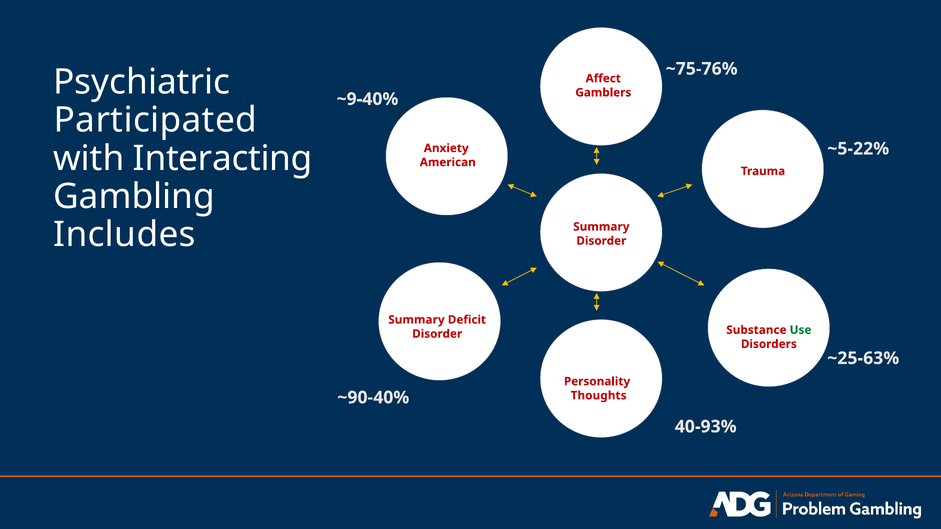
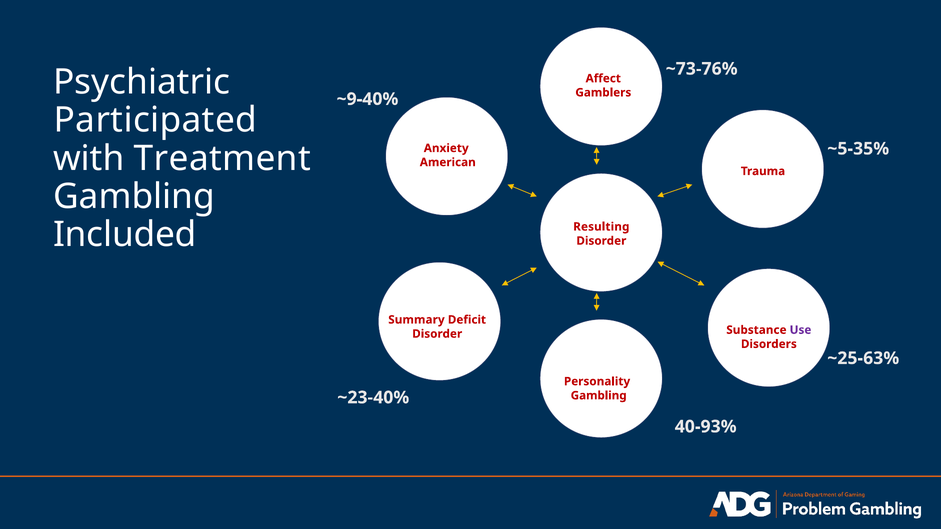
~75-76%: ~75-76% -> ~73-76%
~5-22%: ~5-22% -> ~5-35%
Interacting: Interacting -> Treatment
Summary at (601, 227): Summary -> Resulting
Includes: Includes -> Included
Use colour: green -> purple
Thoughts at (599, 396): Thoughts -> Gambling
~90-40%: ~90-40% -> ~23-40%
